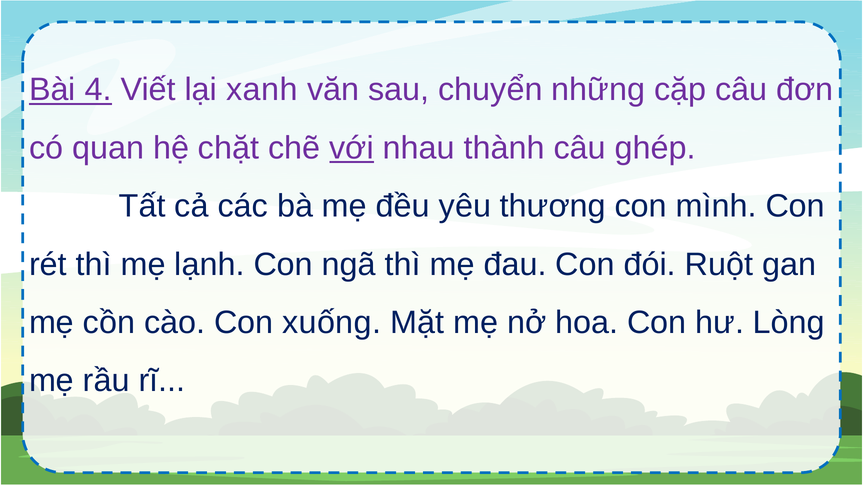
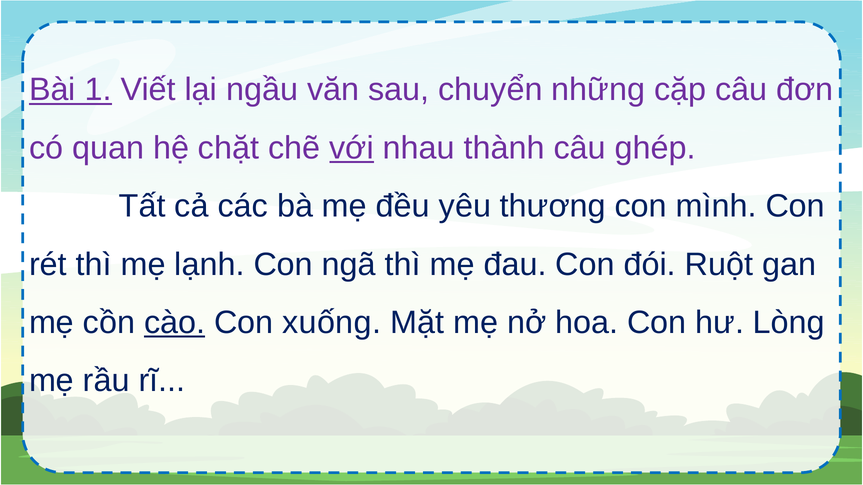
4: 4 -> 1
xanh: xanh -> ngầu
cào underline: none -> present
